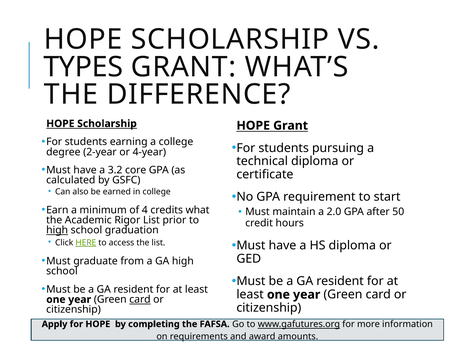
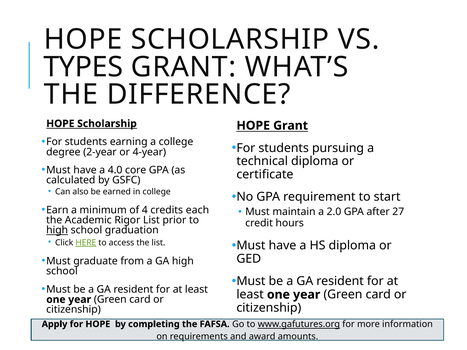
3.2: 3.2 -> 4.0
what: what -> each
50: 50 -> 27
card at (140, 300) underline: present -> none
